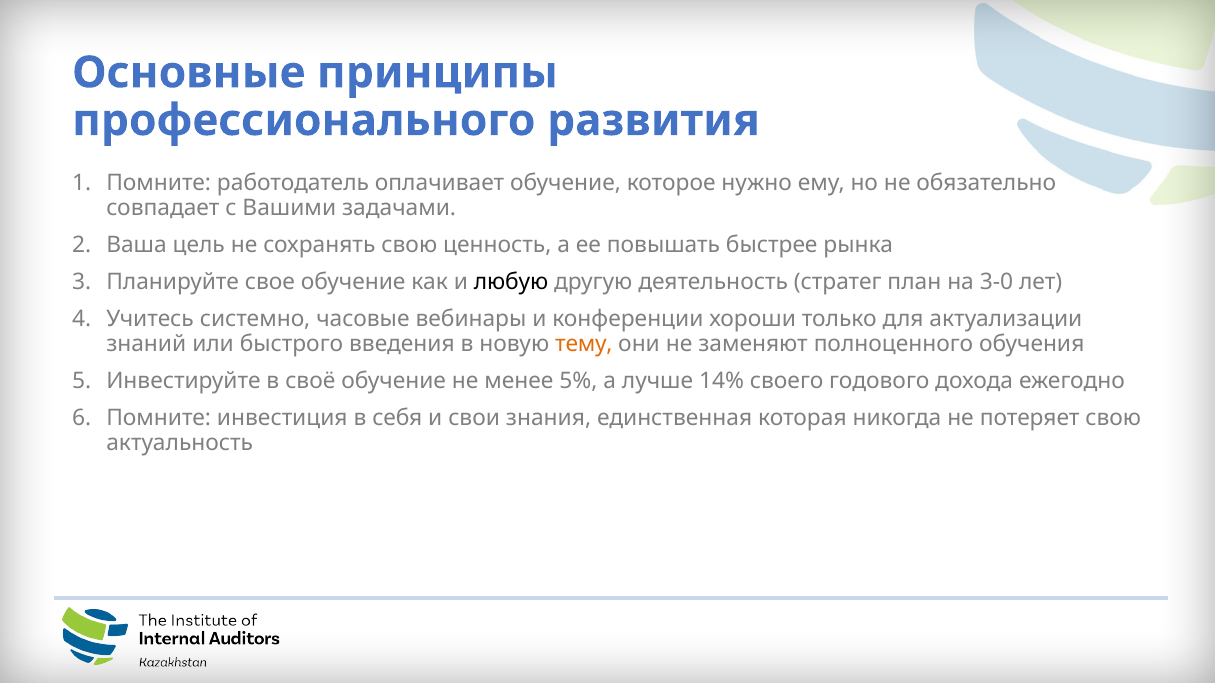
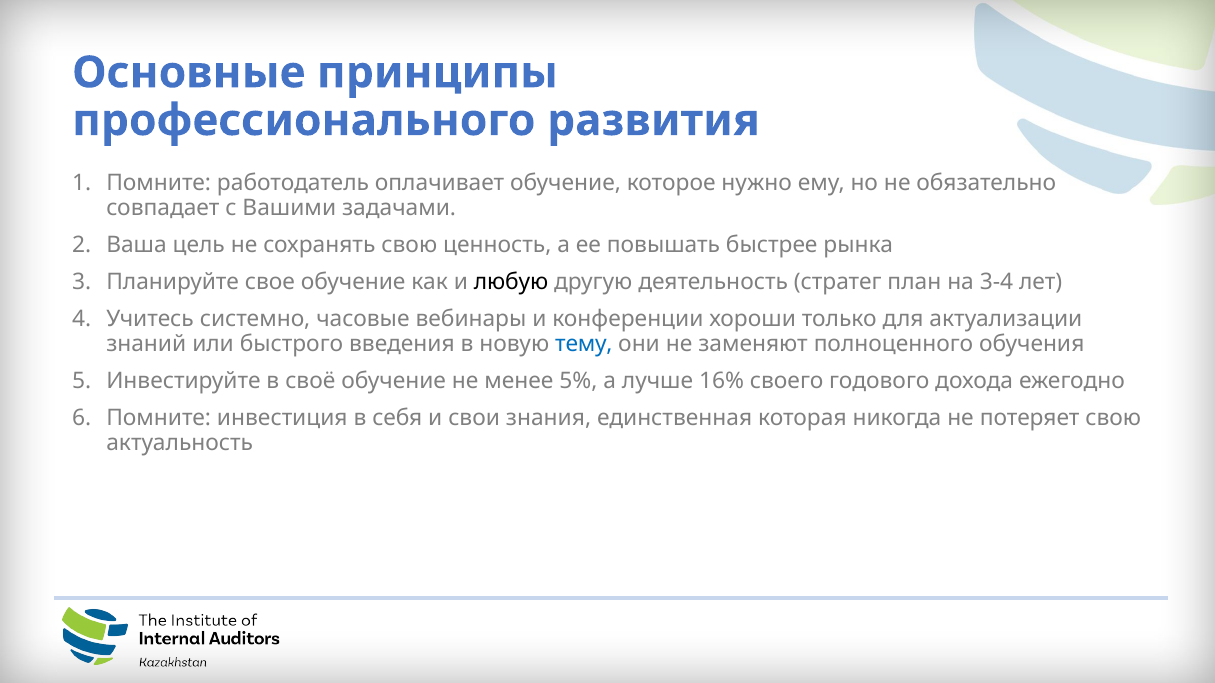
3-0: 3-0 -> 3-4
тему colour: orange -> blue
14%: 14% -> 16%
